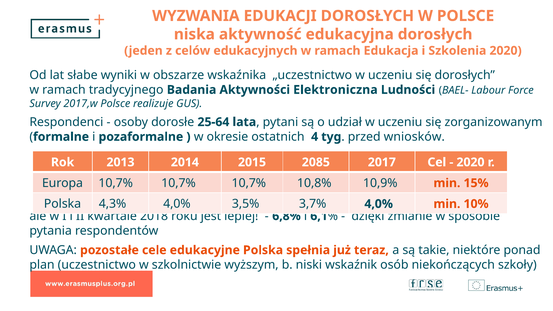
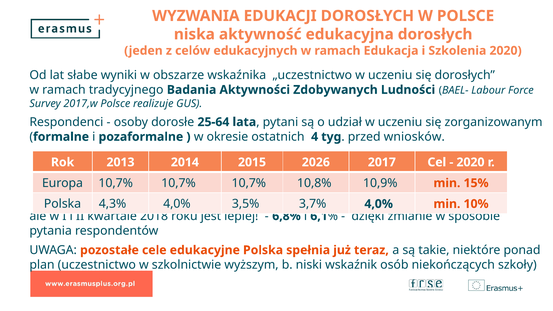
Elektroniczna: Elektroniczna -> Zdobywanych
2085: 2085 -> 2026
